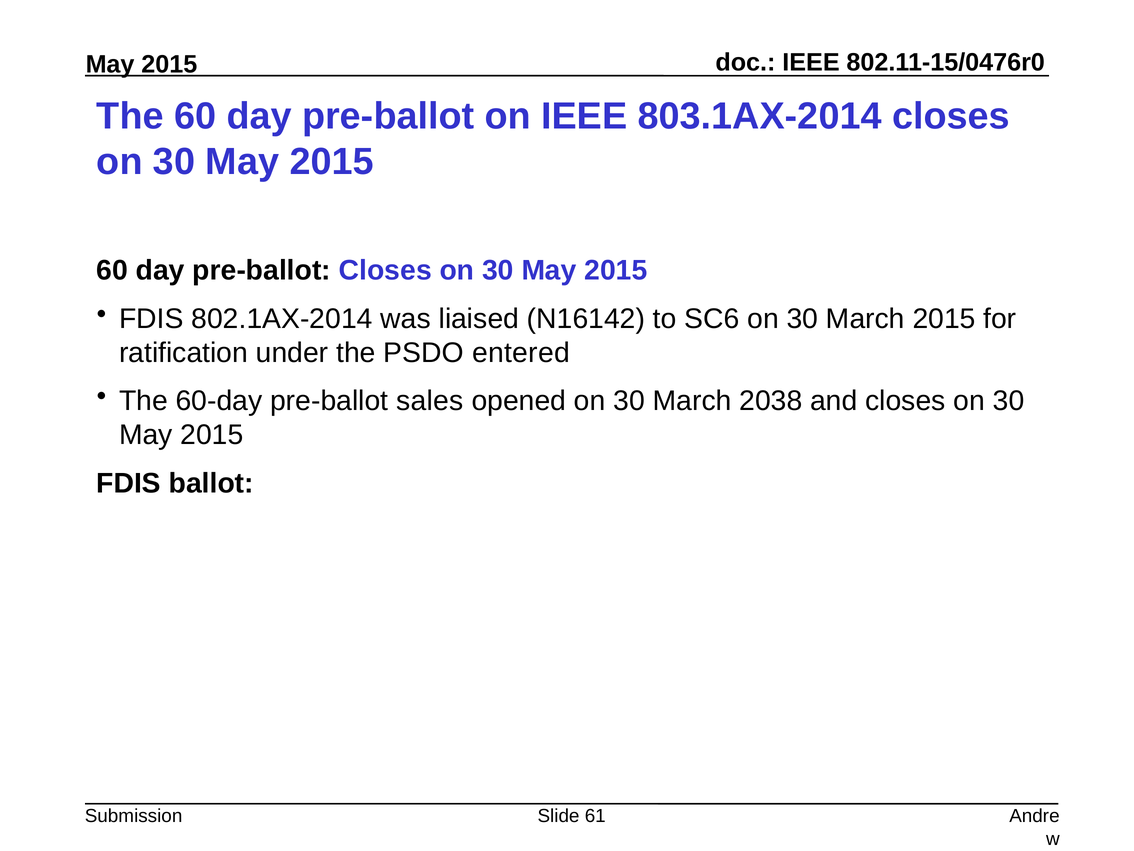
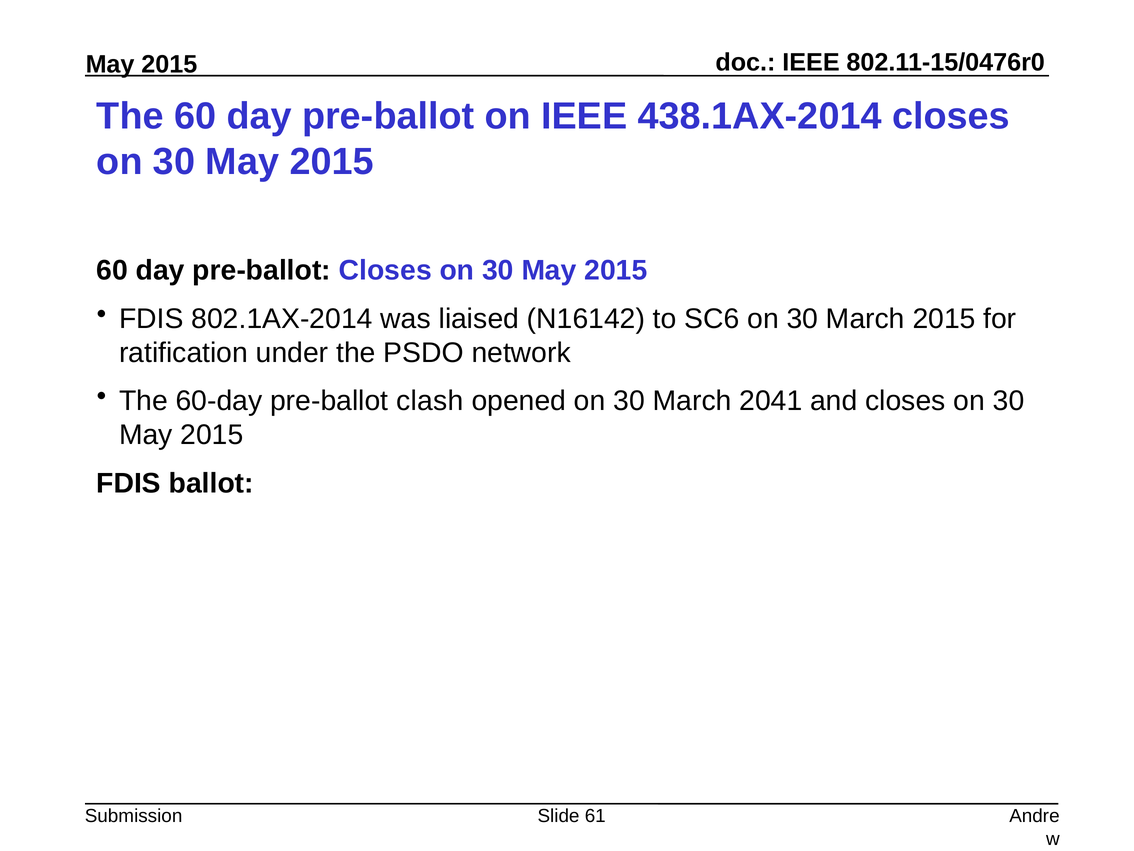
803.1AX-2014: 803.1AX-2014 -> 438.1AX-2014
entered: entered -> network
sales: sales -> clash
2038: 2038 -> 2041
